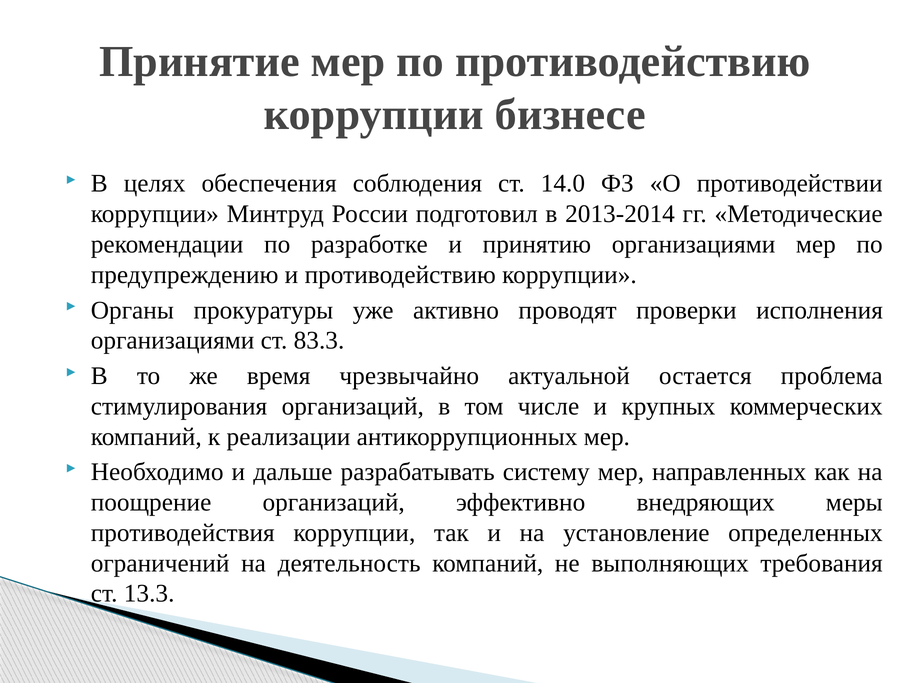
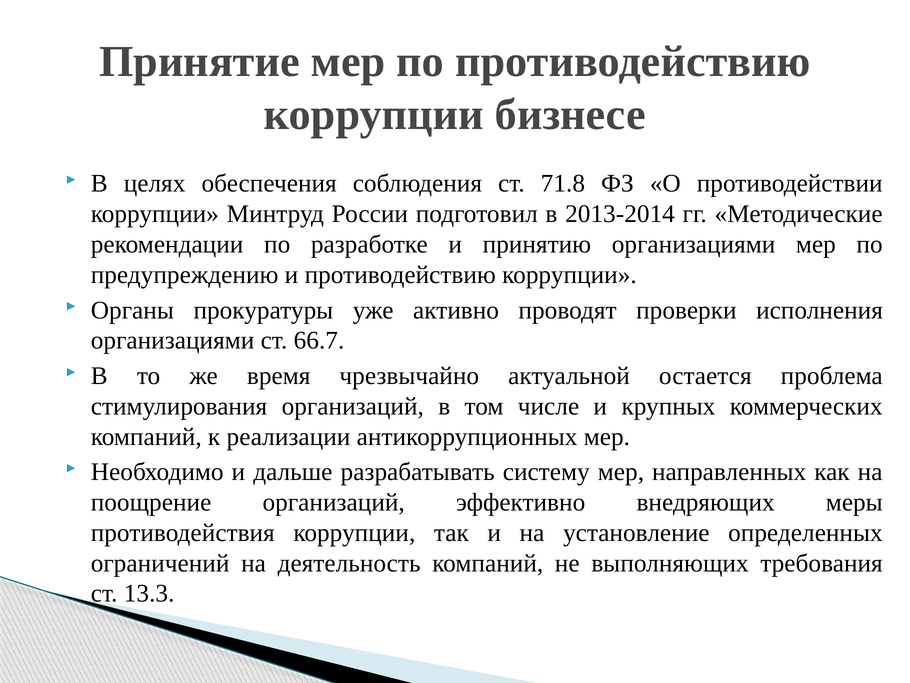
14.0: 14.0 -> 71.8
83.3: 83.3 -> 66.7
